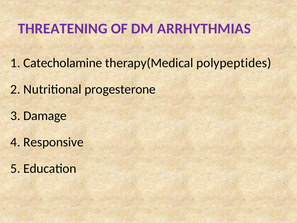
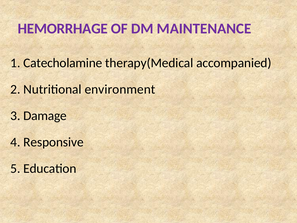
THREATENING: THREATENING -> HEMORRHAGE
ARRHYTHMIAS: ARRHYTHMIAS -> MAINTENANCE
polypeptides: polypeptides -> accompanied
progesterone: progesterone -> environment
